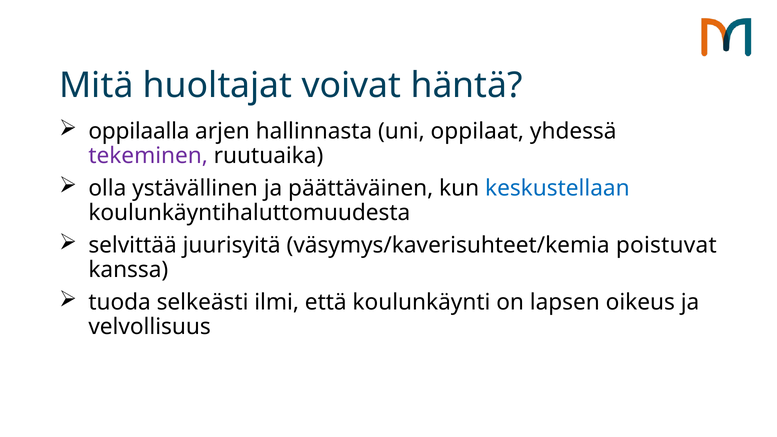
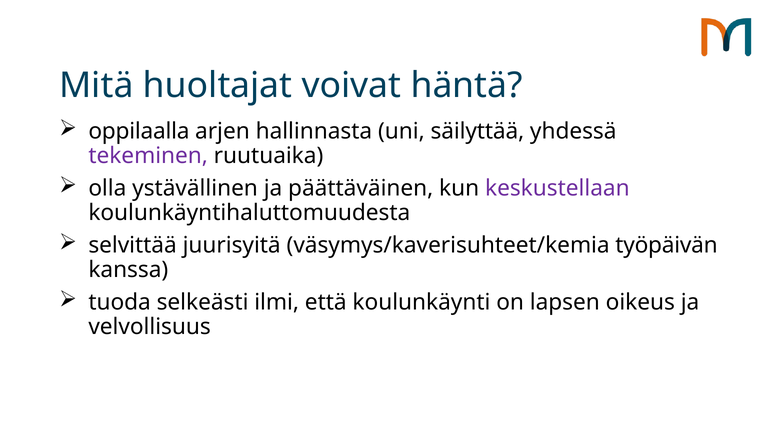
oppilaat: oppilaat -> säilyttää
keskustellaan colour: blue -> purple
poistuvat: poistuvat -> työpäivän
